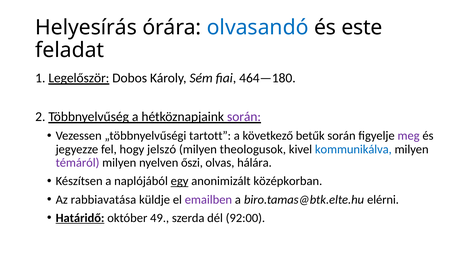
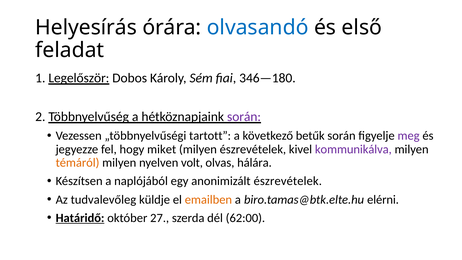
este: este -> első
464—180: 464—180 -> 346—180
jelszó: jelszó -> miket
milyen theologusok: theologusok -> észrevételek
kommunikálva colour: blue -> purple
témáról colour: purple -> orange
őszi: őszi -> volt
egy underline: present -> none
anonimizált középkorban: középkorban -> észrevételek
rabbiavatása: rabbiavatása -> tudvalevőleg
emailben colour: purple -> orange
49: 49 -> 27
92:00: 92:00 -> 62:00
